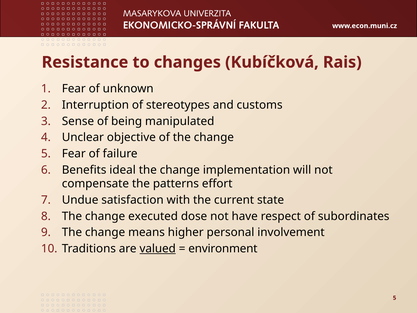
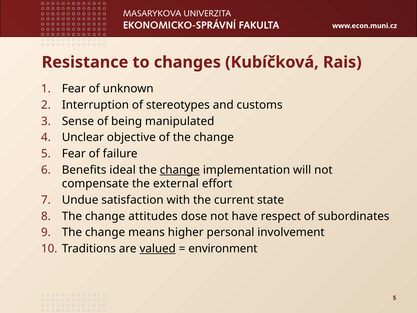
change at (180, 170) underline: none -> present
patterns: patterns -> external
executed: executed -> attitudes
